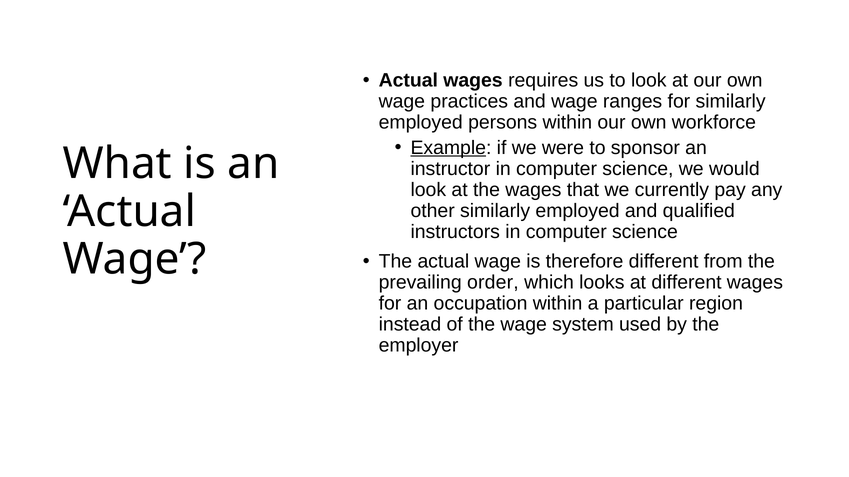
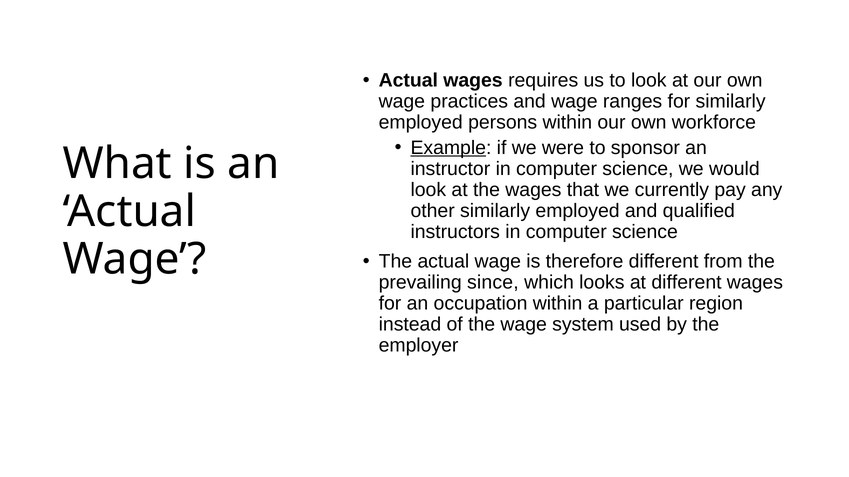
order: order -> since
